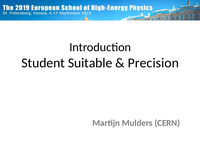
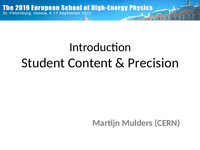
Suitable: Suitable -> Content
